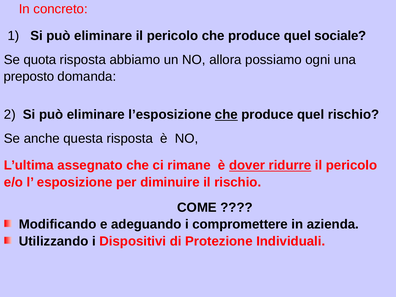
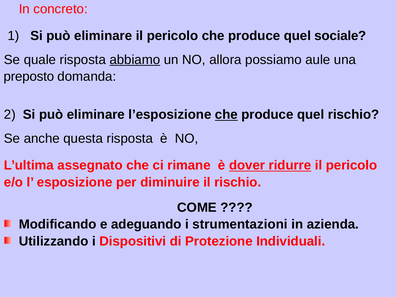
quota: quota -> quale
abbiamo underline: none -> present
ogni: ogni -> aule
compromettere: compromettere -> strumentazioni
